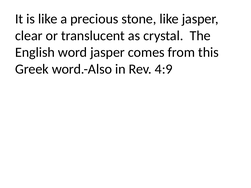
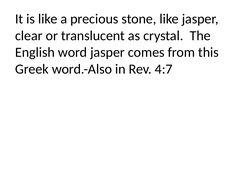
4:9: 4:9 -> 4:7
